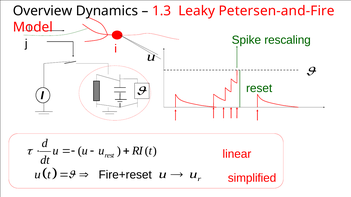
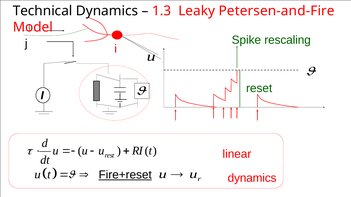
Overview: Overview -> Technical
Fire+reset underline: none -> present
simplified at (252, 178): simplified -> dynamics
